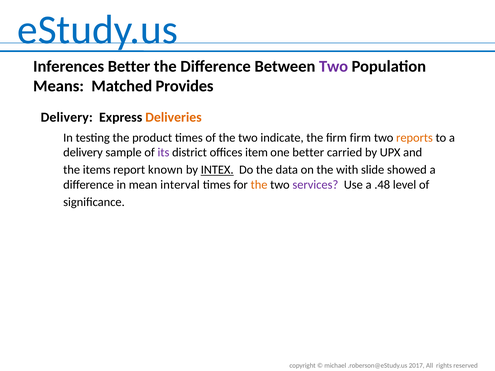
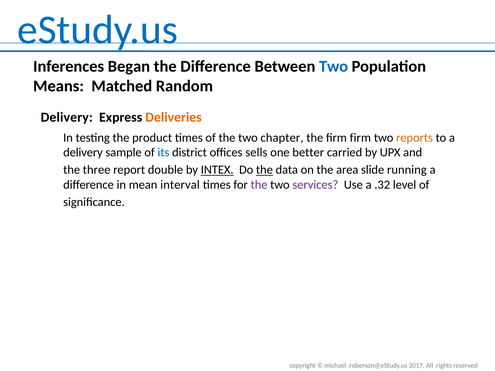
Inferences Better: Better -> Began
Two at (334, 66) colour: purple -> blue
Provides: Provides -> Random
indicate: indicate -> chapter
its colour: purple -> blue
item: item -> sells
items: items -> three
known: known -> double
the at (264, 170) underline: none -> present
with: with -> area
showed: showed -> running
the at (259, 185) colour: orange -> purple
.48: .48 -> .32
